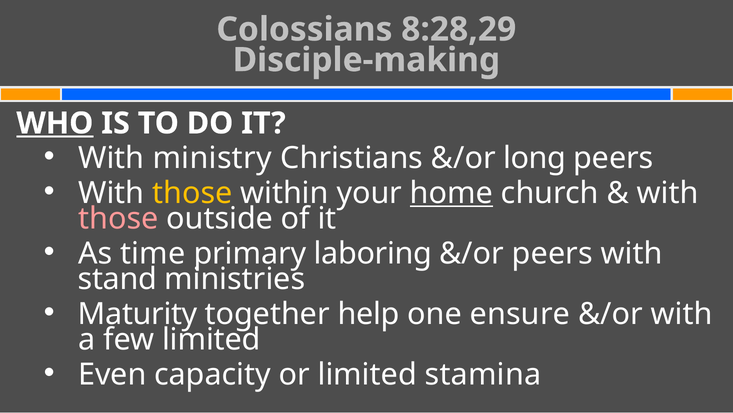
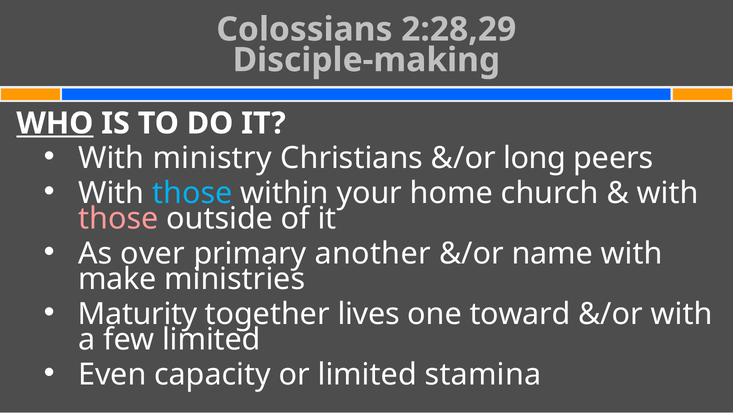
8:28,29: 8:28,29 -> 2:28,29
those at (192, 193) colour: yellow -> light blue
home underline: present -> none
time: time -> over
laboring: laboring -> another
&/or peers: peers -> name
stand: stand -> make
help: help -> lives
ensure: ensure -> toward
